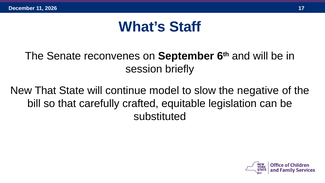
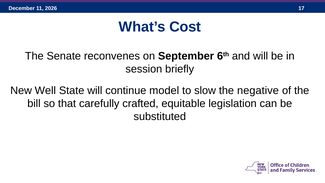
Staff: Staff -> Cost
New That: That -> Well
